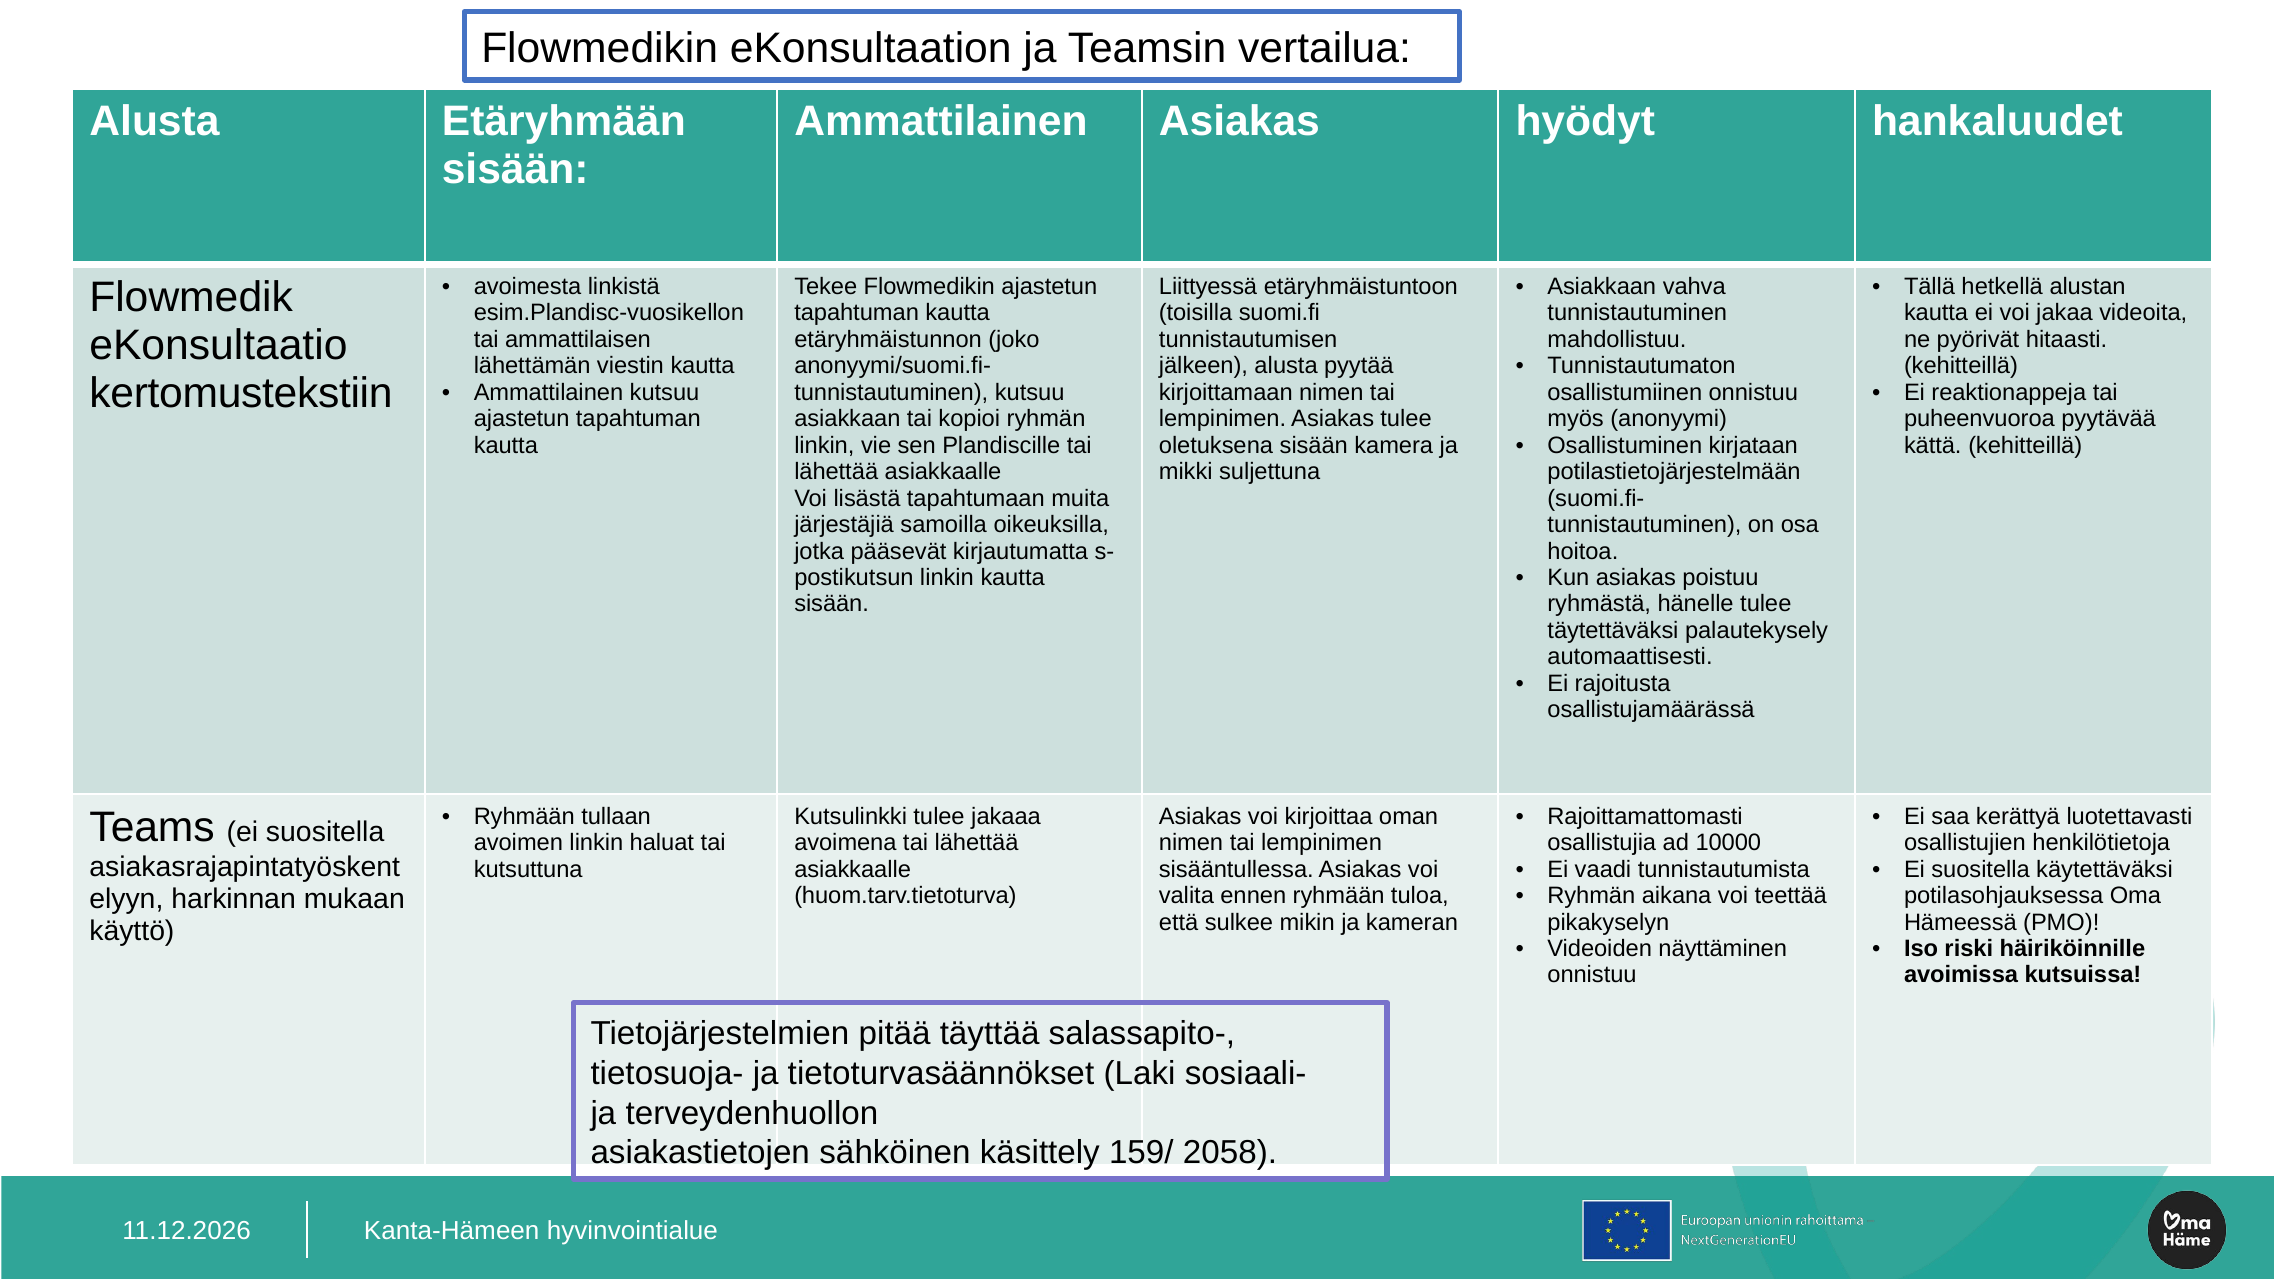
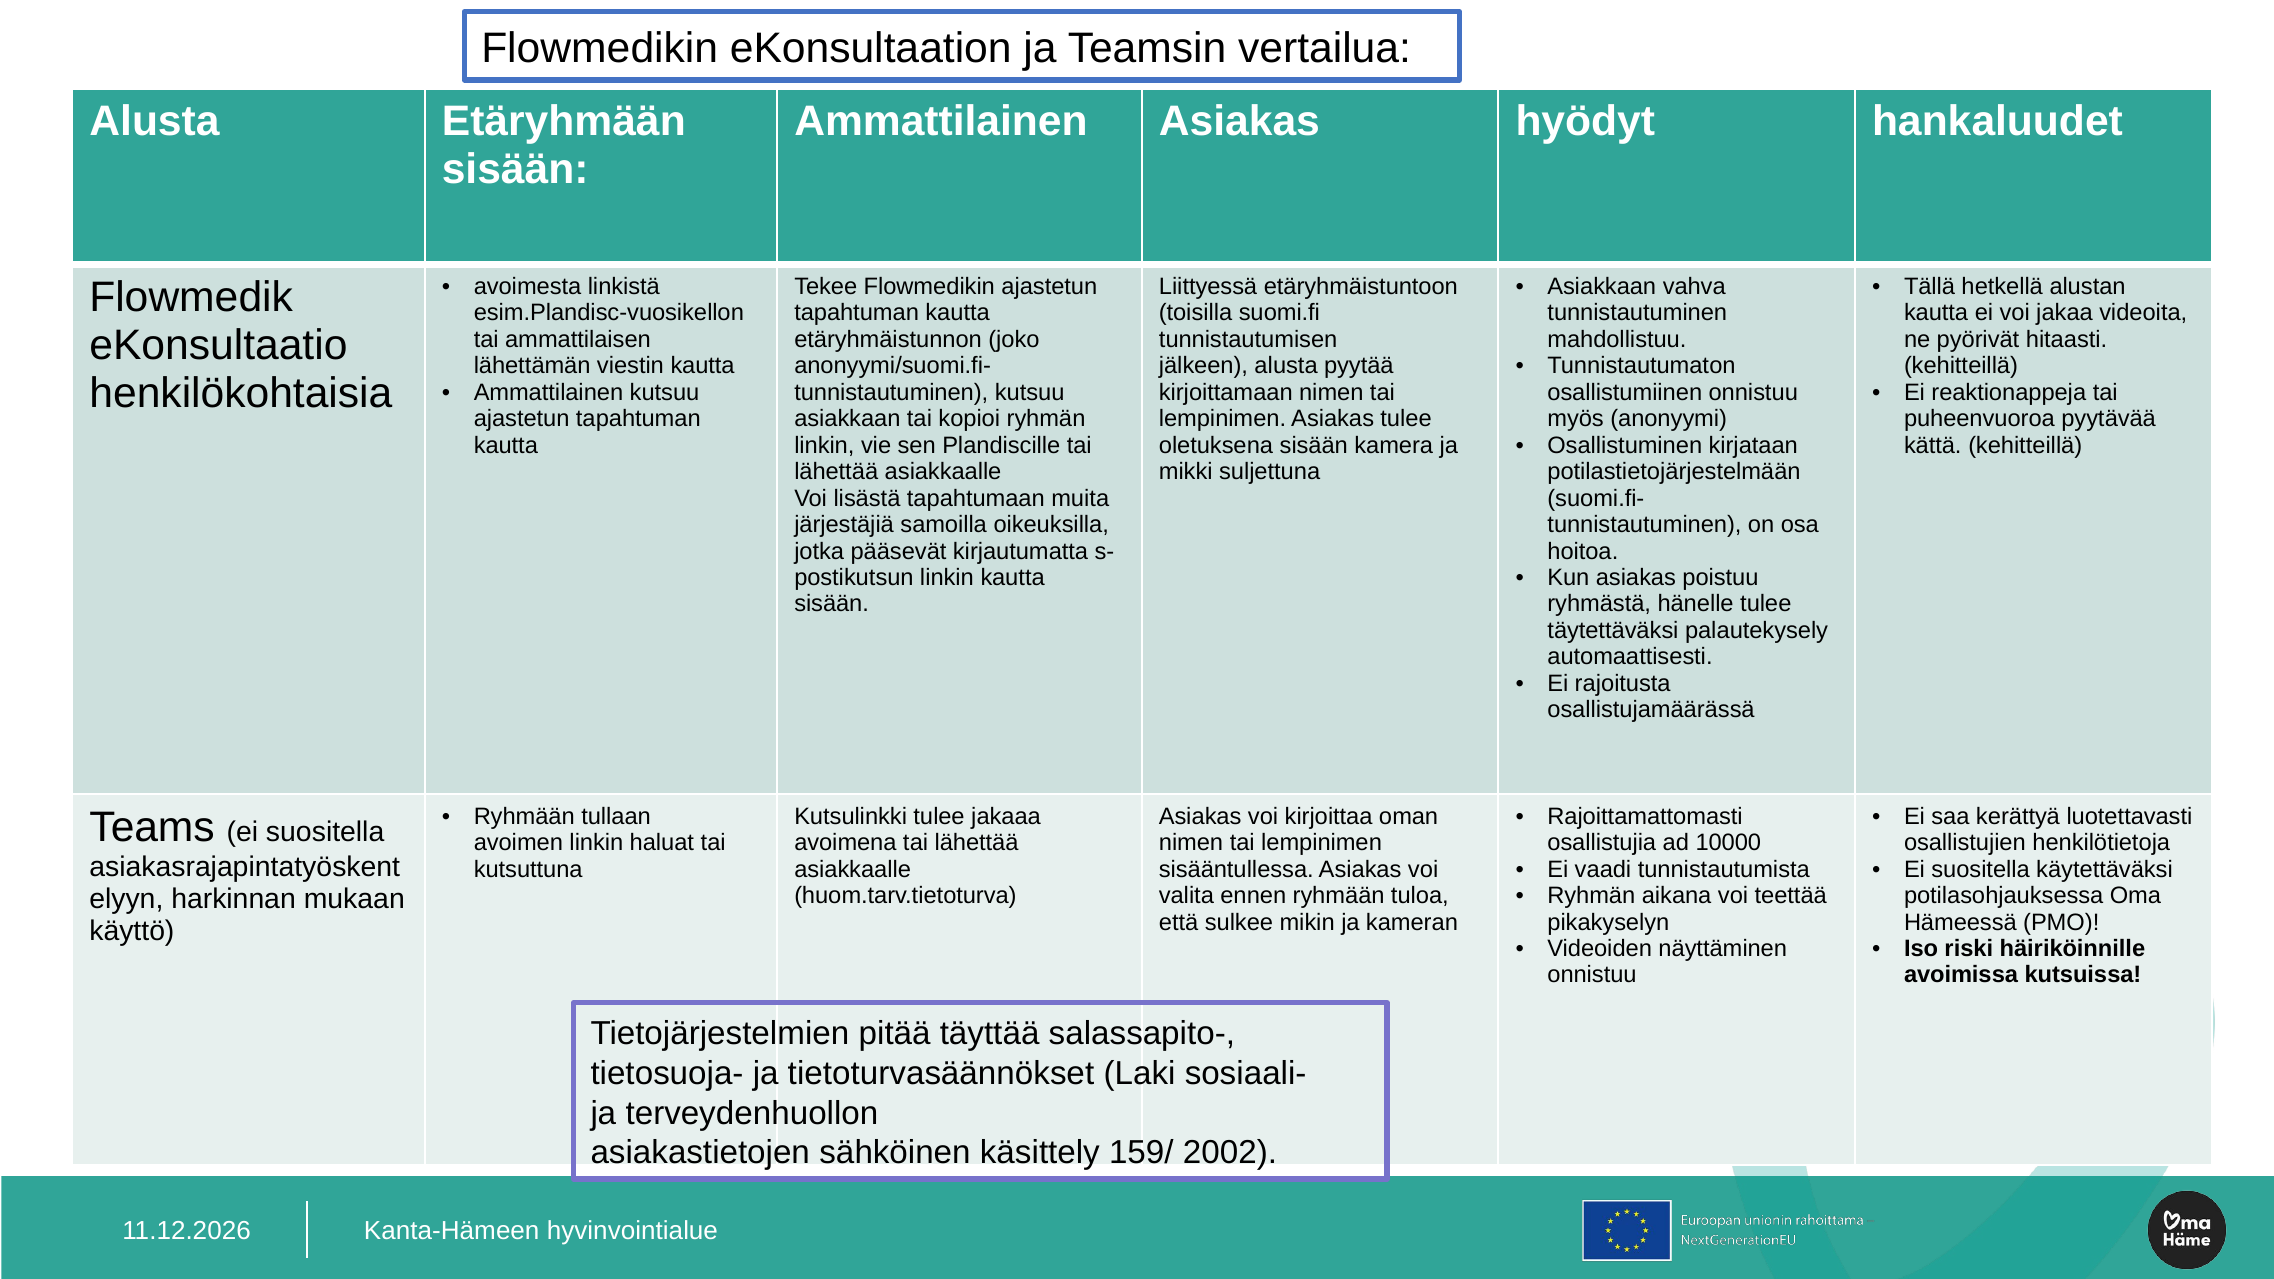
kertomustekstiin: kertomustekstiin -> henkilökohtaisia
2058: 2058 -> 2002
